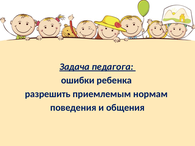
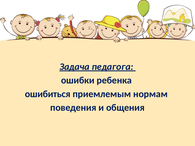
разрешить: разрешить -> ошибиться
